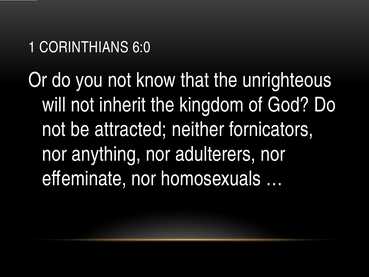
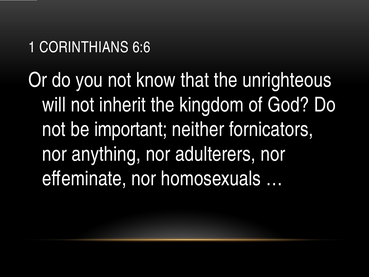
6:0: 6:0 -> 6:6
attracted: attracted -> important
